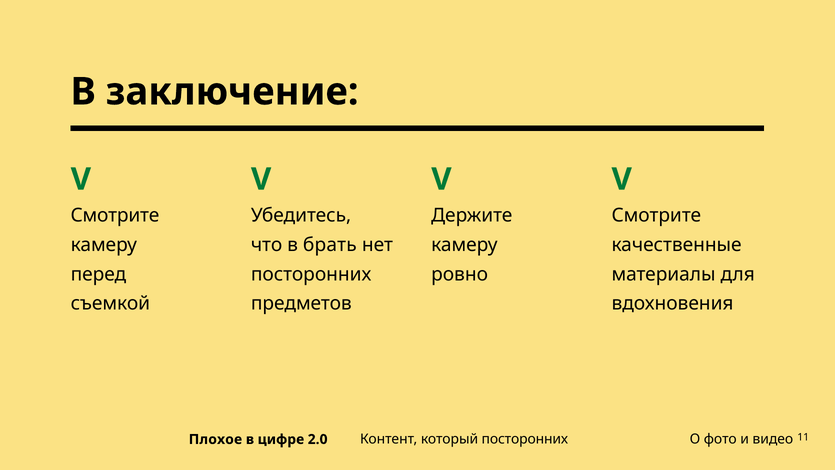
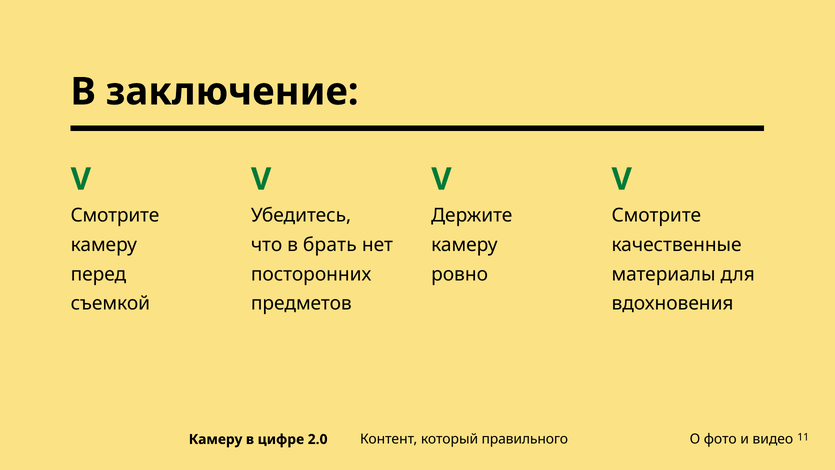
Плохое at (215, 439): Плохое -> Камеру
который посторонних: посторонних -> правильного
